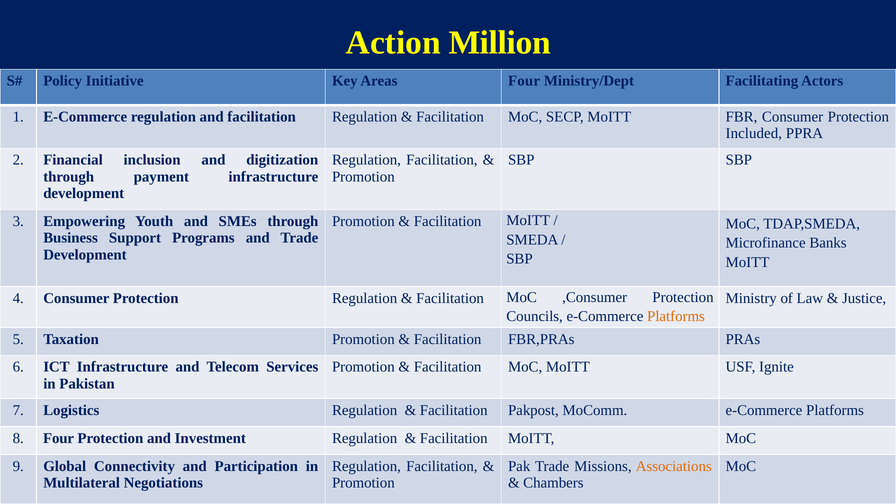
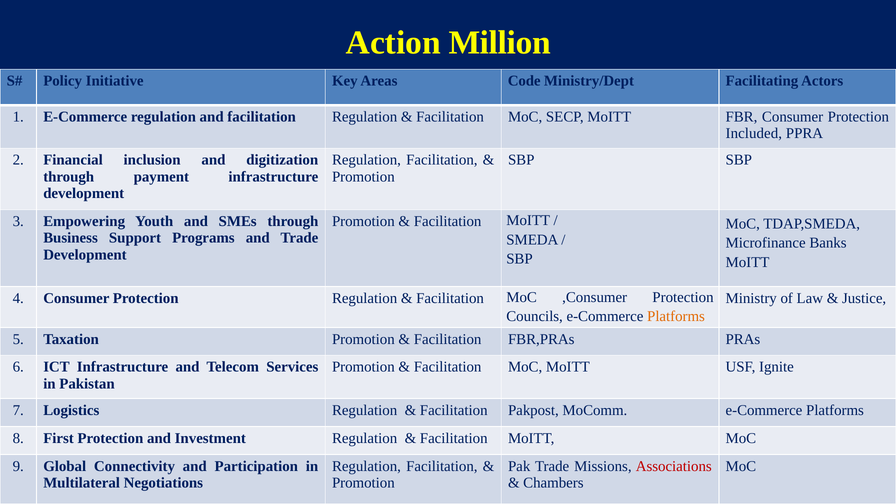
Areas Four: Four -> Code
8 Four: Four -> First
Associations colour: orange -> red
